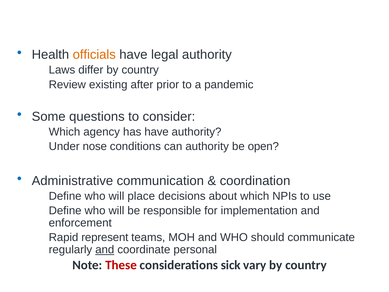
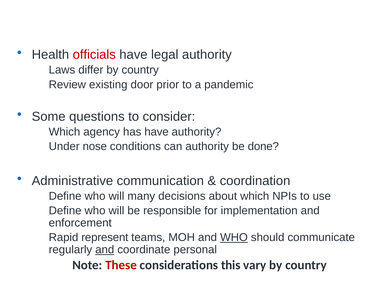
officials colour: orange -> red
after: after -> door
open: open -> done
place: place -> many
WHO at (234, 237) underline: none -> present
sick: sick -> this
